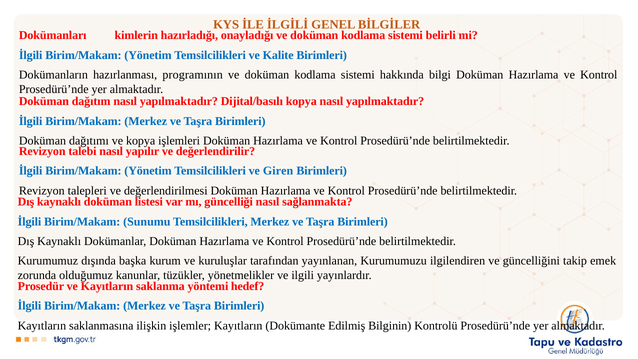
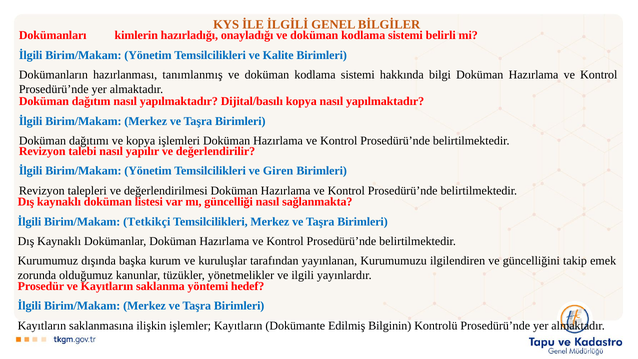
programının: programının -> tanımlanmış
Sunumu: Sunumu -> Tetkikçi
